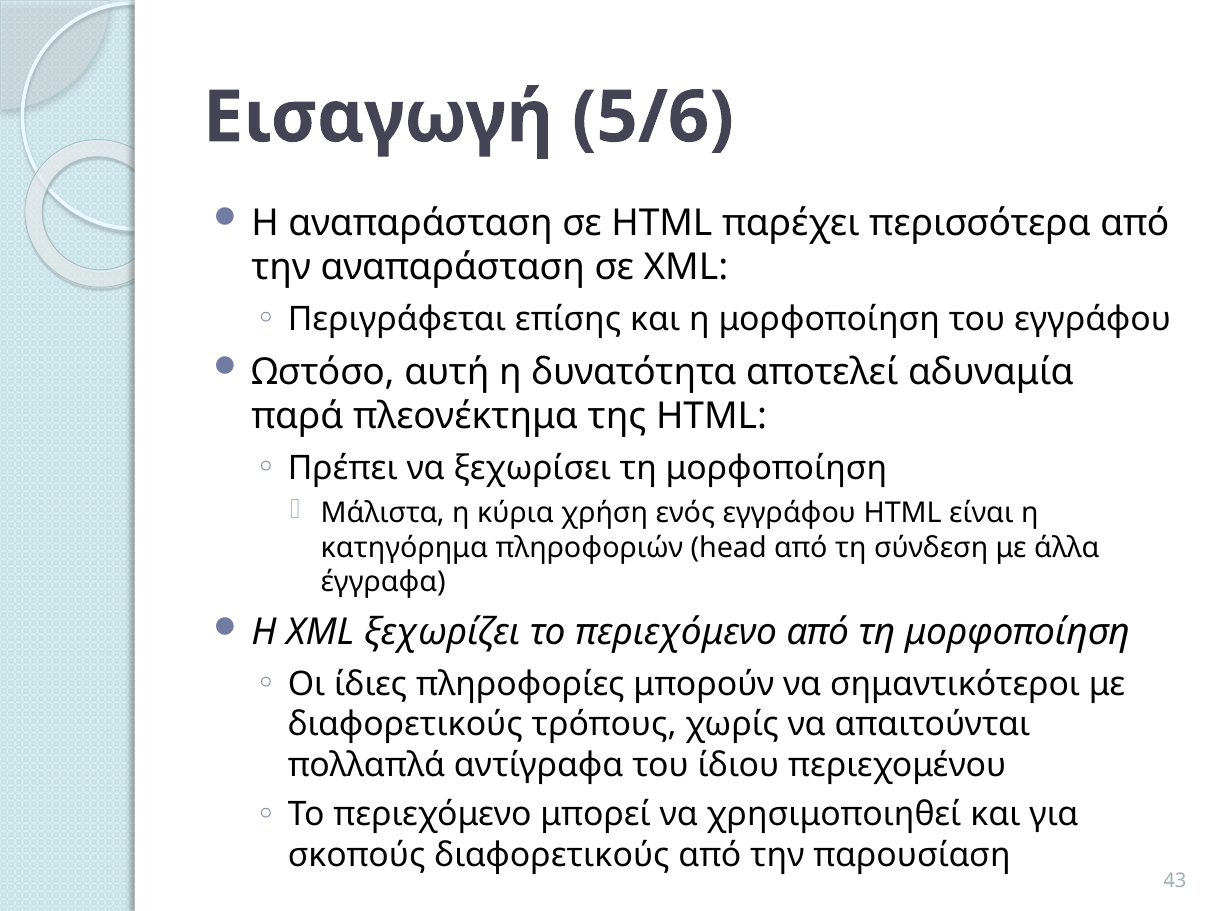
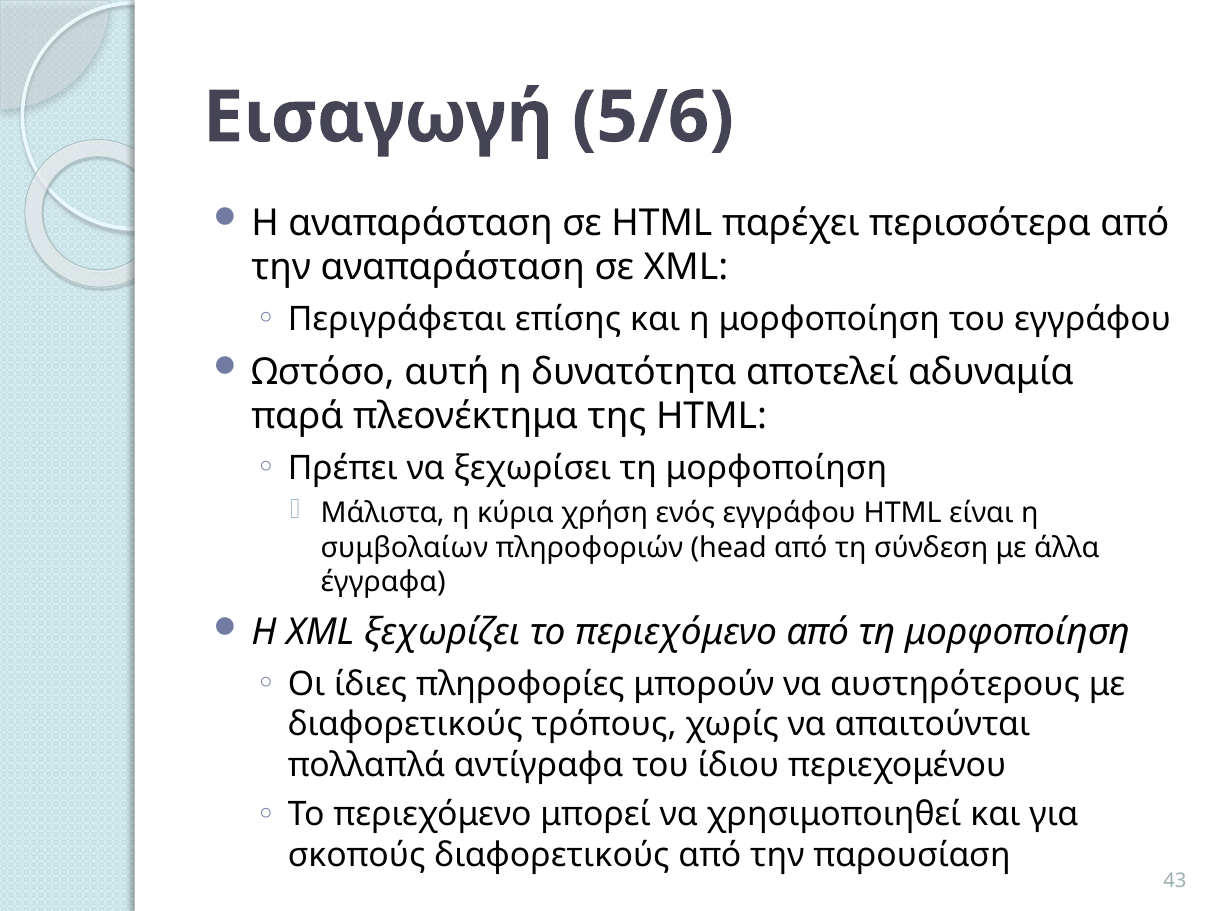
κατηγόρημα: κατηγόρημα -> συμβολαίων
σημαντικότεροι: σημαντικότεροι -> αυστηρότερους
